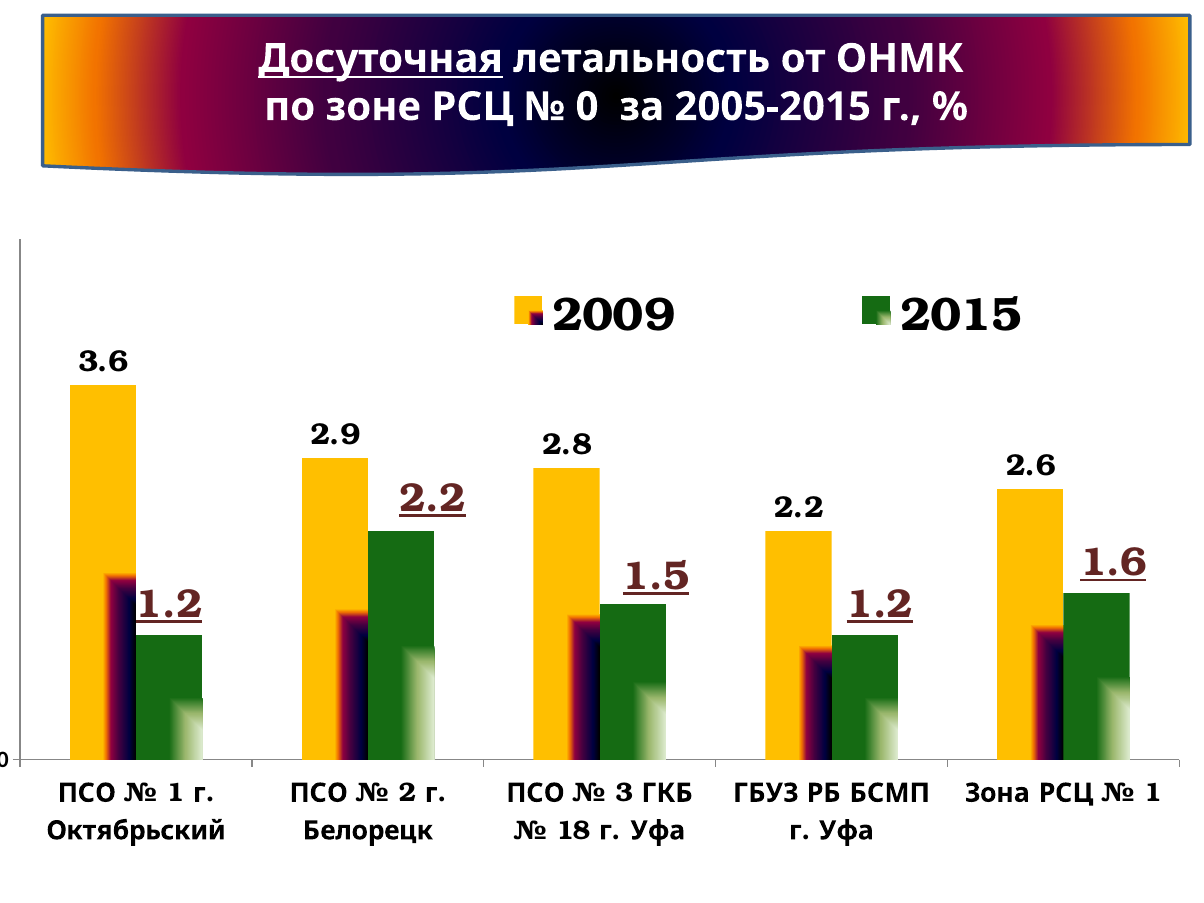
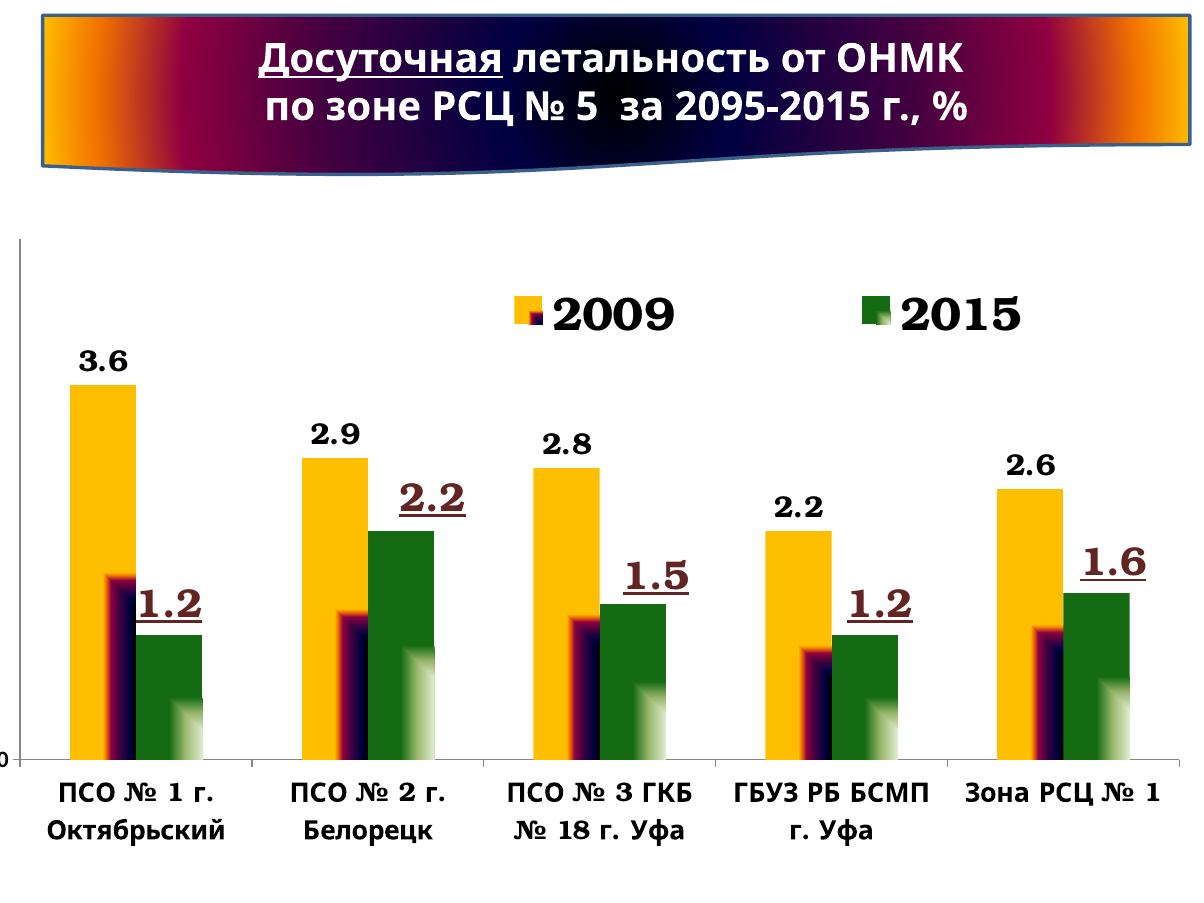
0 at (587, 107): 0 -> 5
2005-2015: 2005-2015 -> 2095-2015
